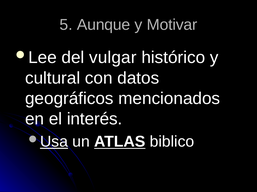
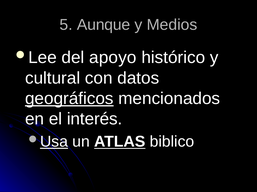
Motivar: Motivar -> Medios
vulgar: vulgar -> apoyo
geográficos underline: none -> present
